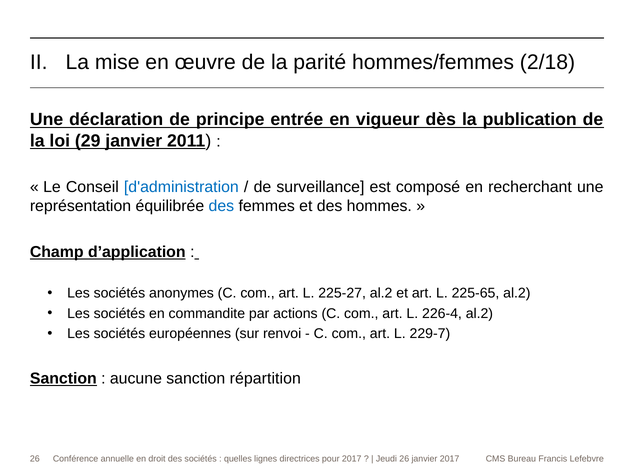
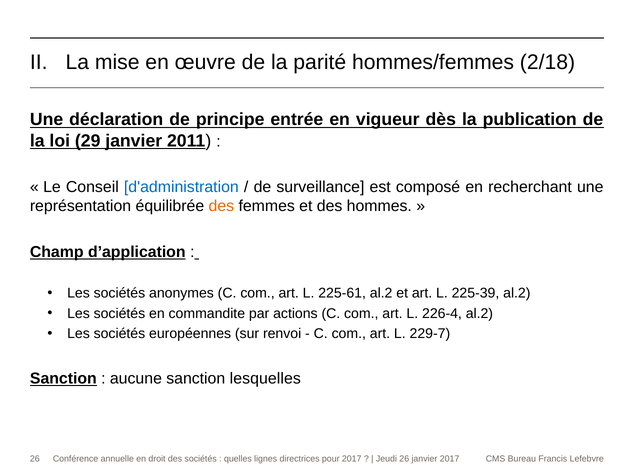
des at (221, 206) colour: blue -> orange
225-27: 225-27 -> 225-61
225-65: 225-65 -> 225-39
répartition: répartition -> lesquelles
